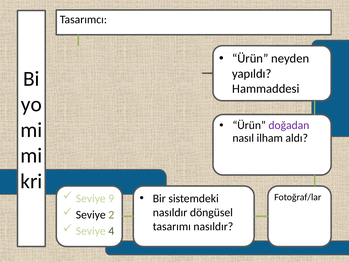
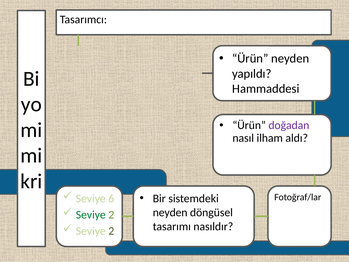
9: 9 -> 6
nasıldır at (170, 212): nasıldır -> neyden
Seviye at (91, 215) colour: black -> green
4 at (111, 231): 4 -> 2
